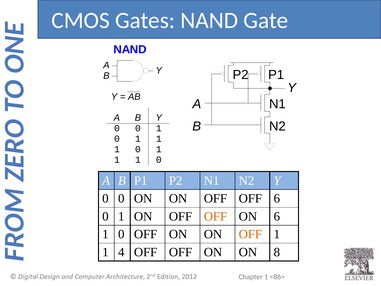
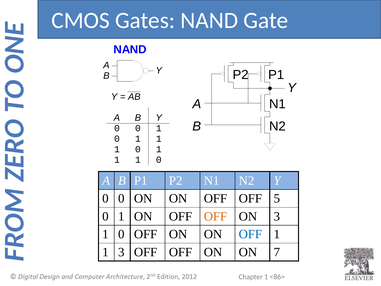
OFF 6: 6 -> 5
ON 6: 6 -> 3
OFF at (250, 234) colour: orange -> blue
1 4: 4 -> 3
8: 8 -> 7
